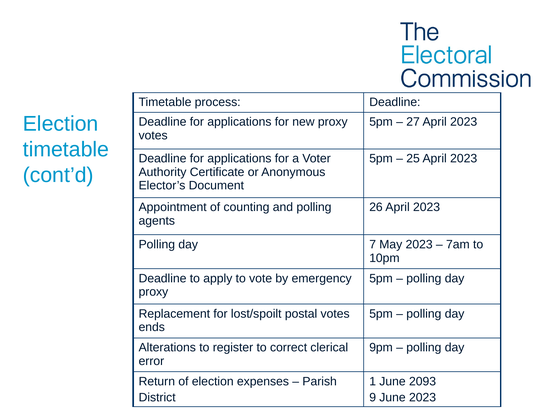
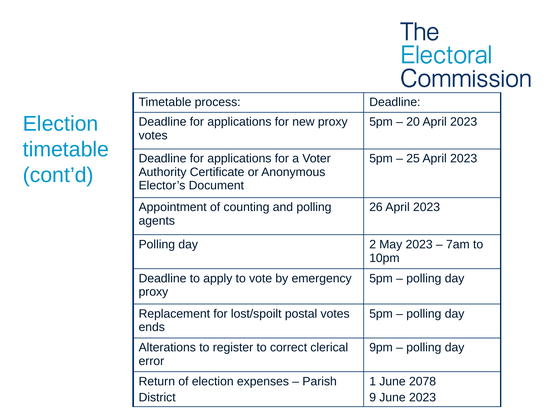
27: 27 -> 20
7: 7 -> 2
2093: 2093 -> 2078
